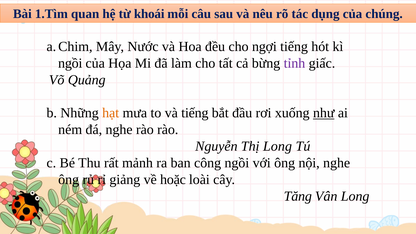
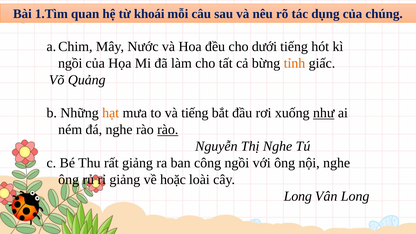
ngợi: ngợi -> dưới
tỉnh colour: purple -> orange
rào at (168, 130) underline: none -> present
Thị Long: Long -> Nghe
rất mảnh: mảnh -> giảng
Tăng at (298, 196): Tăng -> Long
